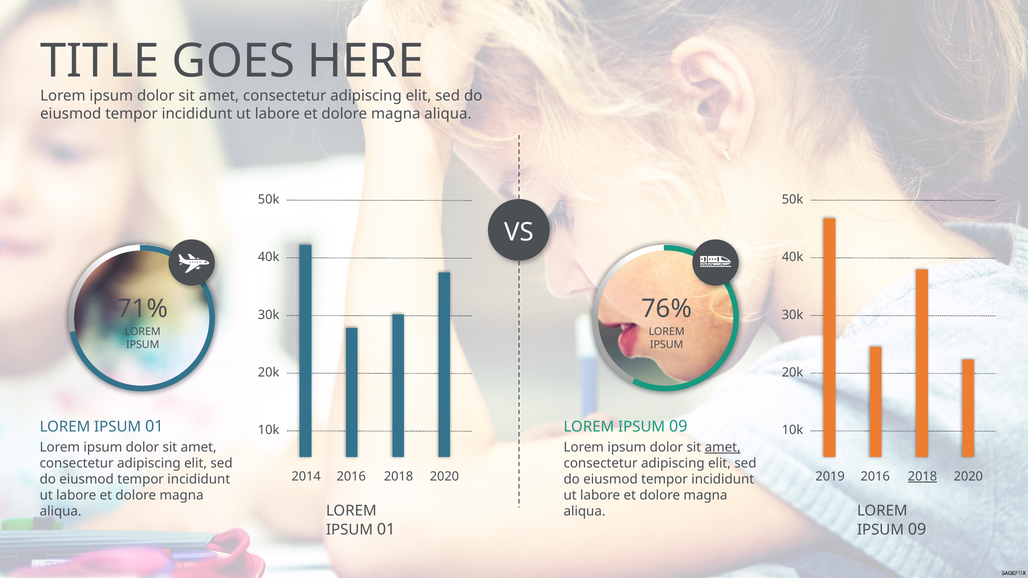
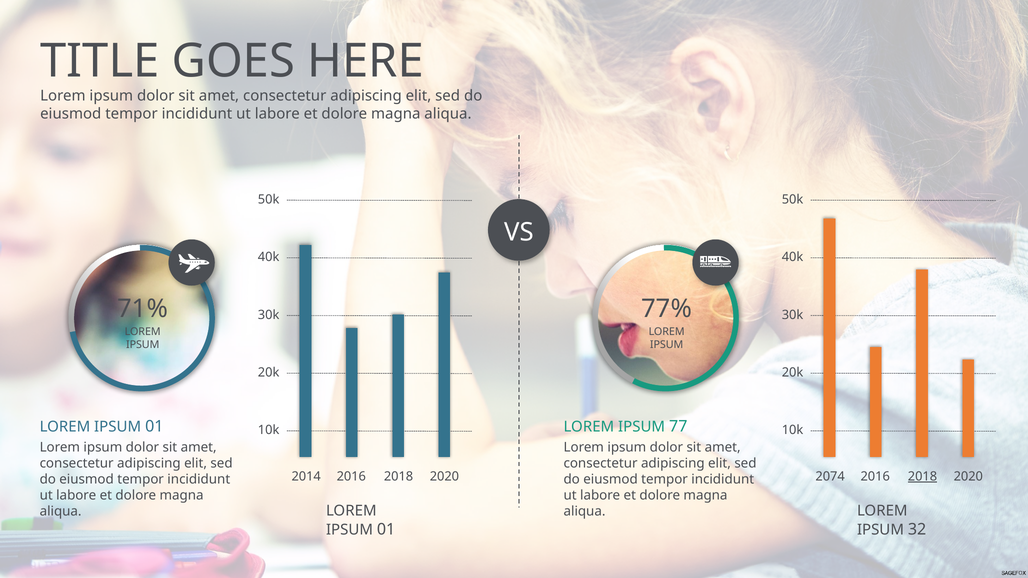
76%: 76% -> 77%
09 at (678, 427): 09 -> 77
amet at (723, 447) underline: present -> none
2019: 2019 -> 2074
09 at (917, 530): 09 -> 32
